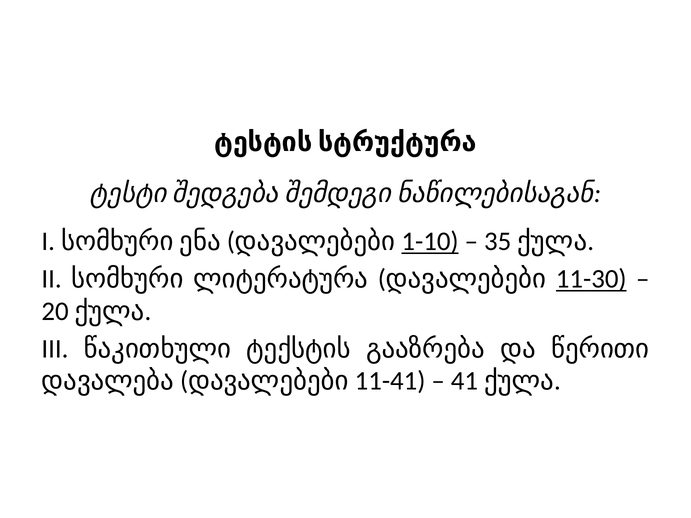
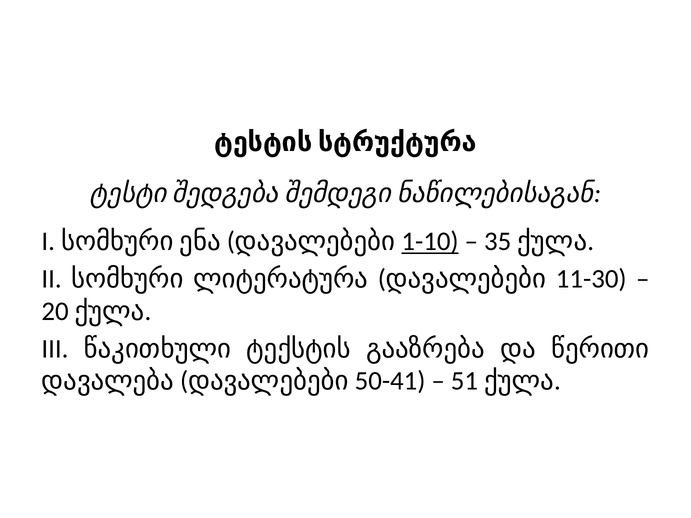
11-30 underline: present -> none
11-41: 11-41 -> 50-41
41: 41 -> 51
